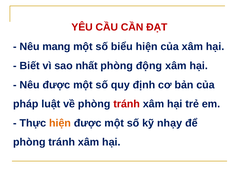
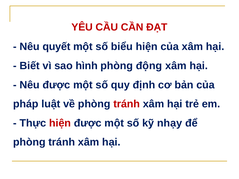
mang: mang -> quyết
nhất: nhất -> hình
hiện at (60, 123) colour: orange -> red
